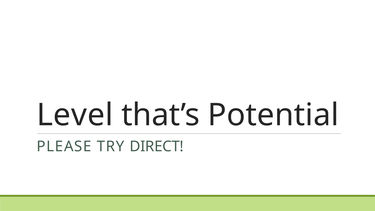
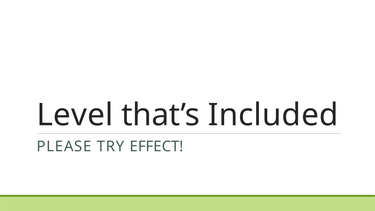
Potential: Potential -> Included
DIRECT: DIRECT -> EFFECT
